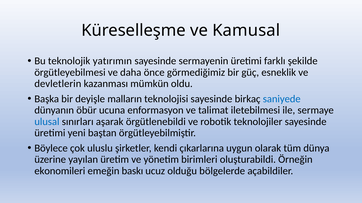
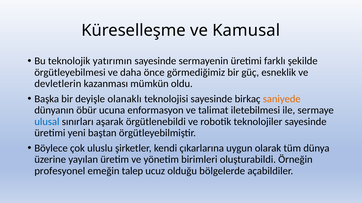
malların: malların -> olanaklı
saniyede colour: blue -> orange
ekonomileri: ekonomileri -> profesyonel
baskı: baskı -> talep
